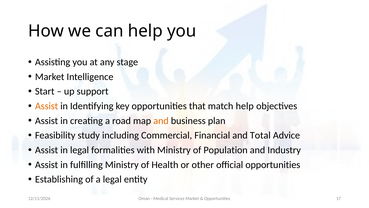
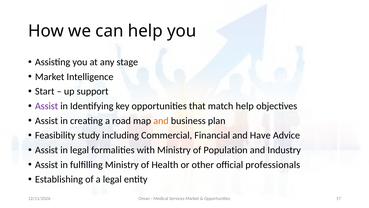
Assist at (47, 106) colour: orange -> purple
Total: Total -> Have
official opportunities: opportunities -> professionals
